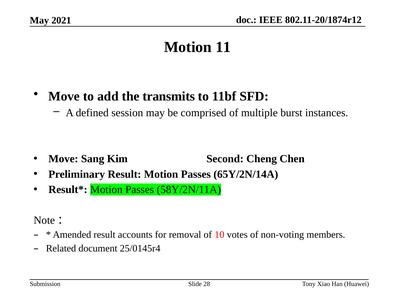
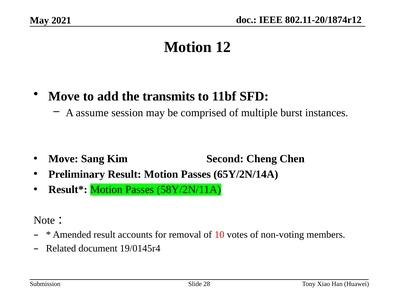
11: 11 -> 12
defined: defined -> assume
25/0145r4: 25/0145r4 -> 19/0145r4
